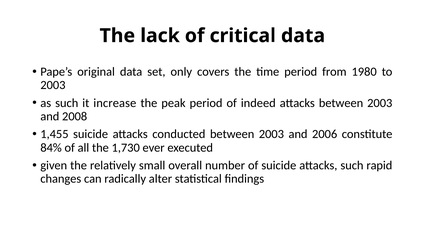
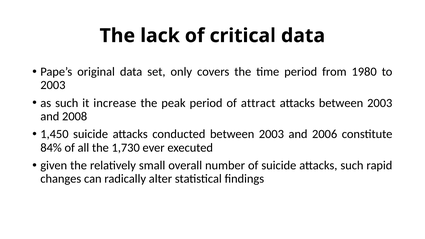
indeed: indeed -> attract
1,455: 1,455 -> 1,450
